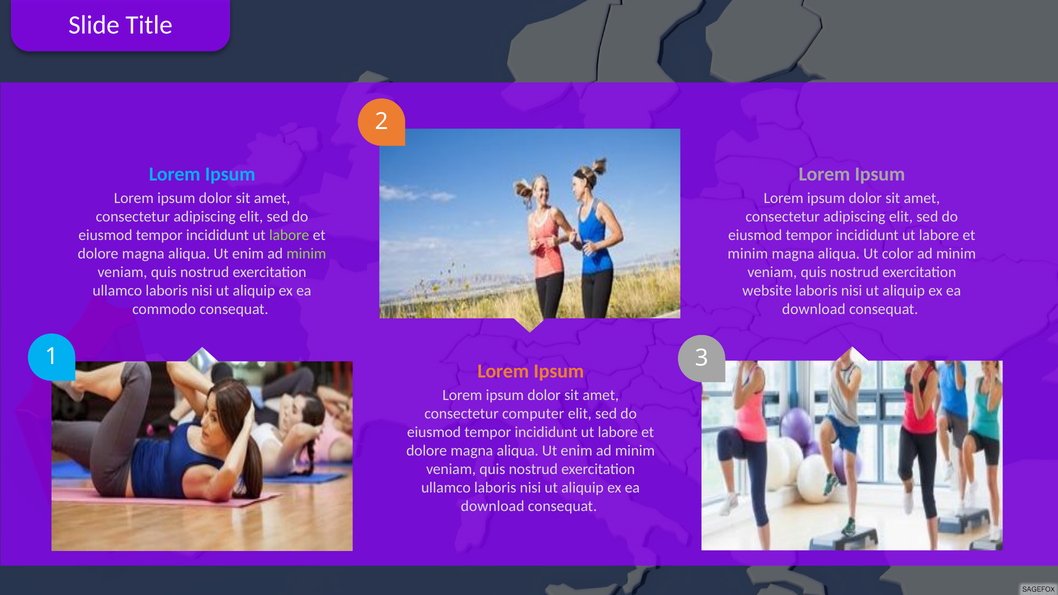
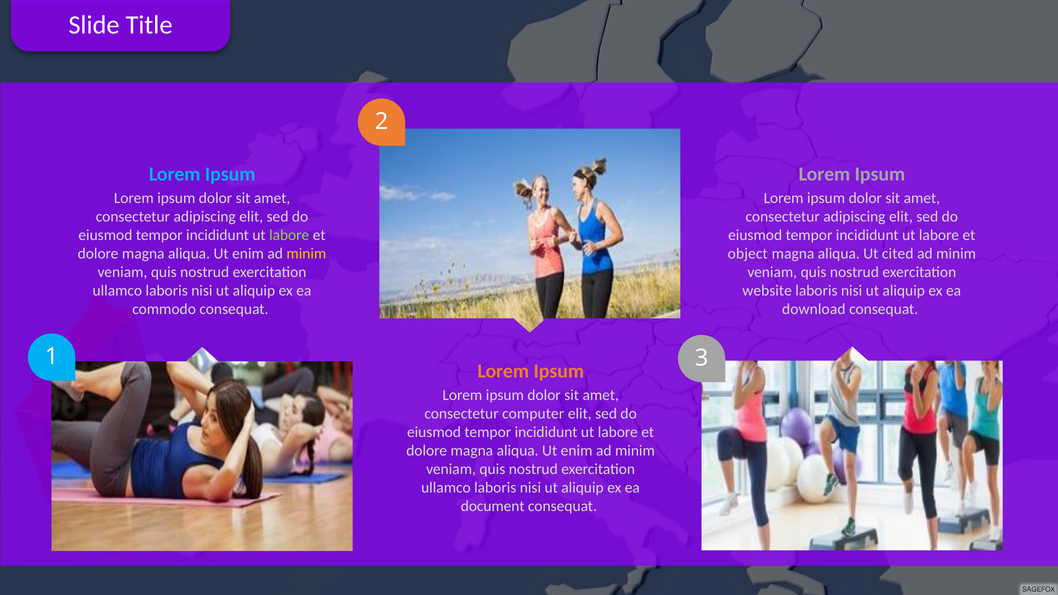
minim at (306, 254) colour: light green -> yellow
minim at (748, 254): minim -> object
color: color -> cited
download at (493, 506): download -> document
